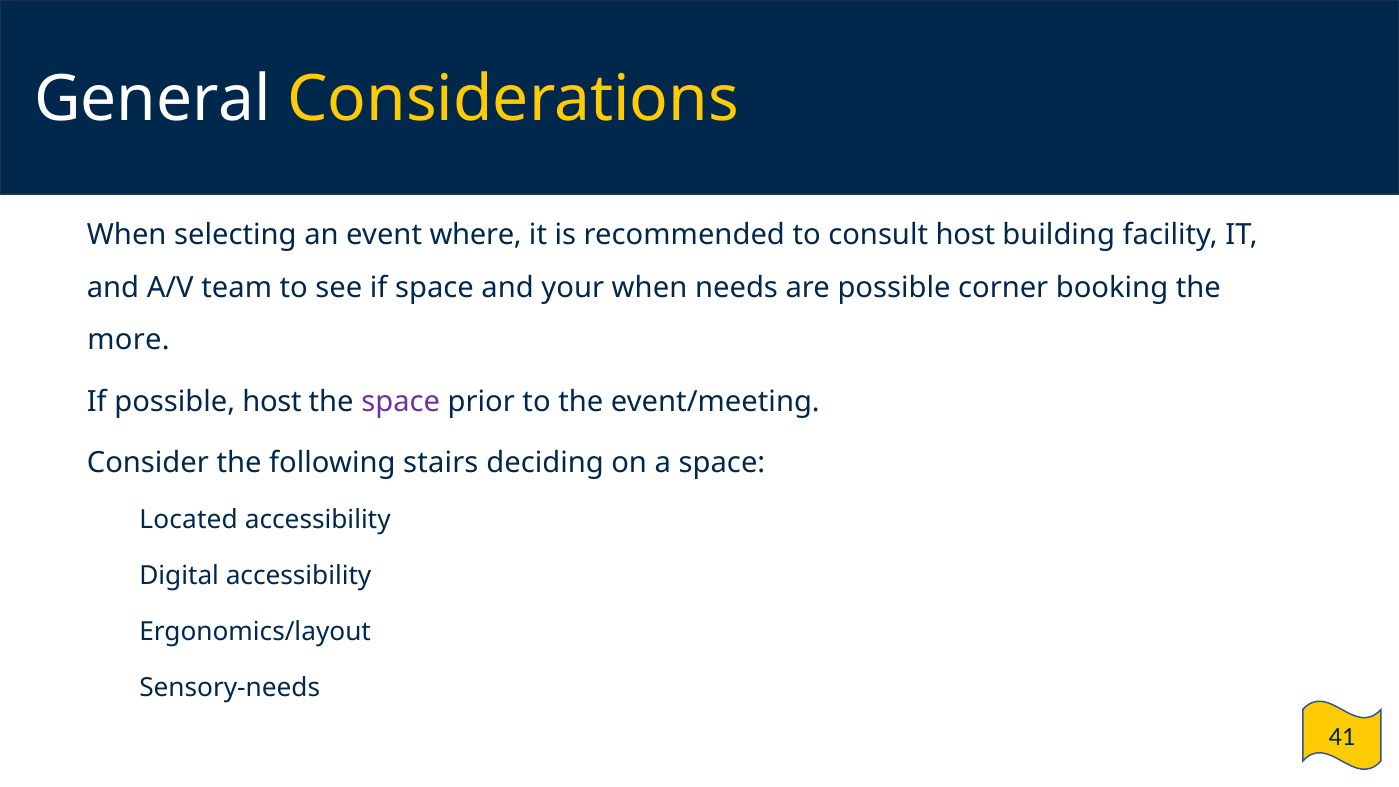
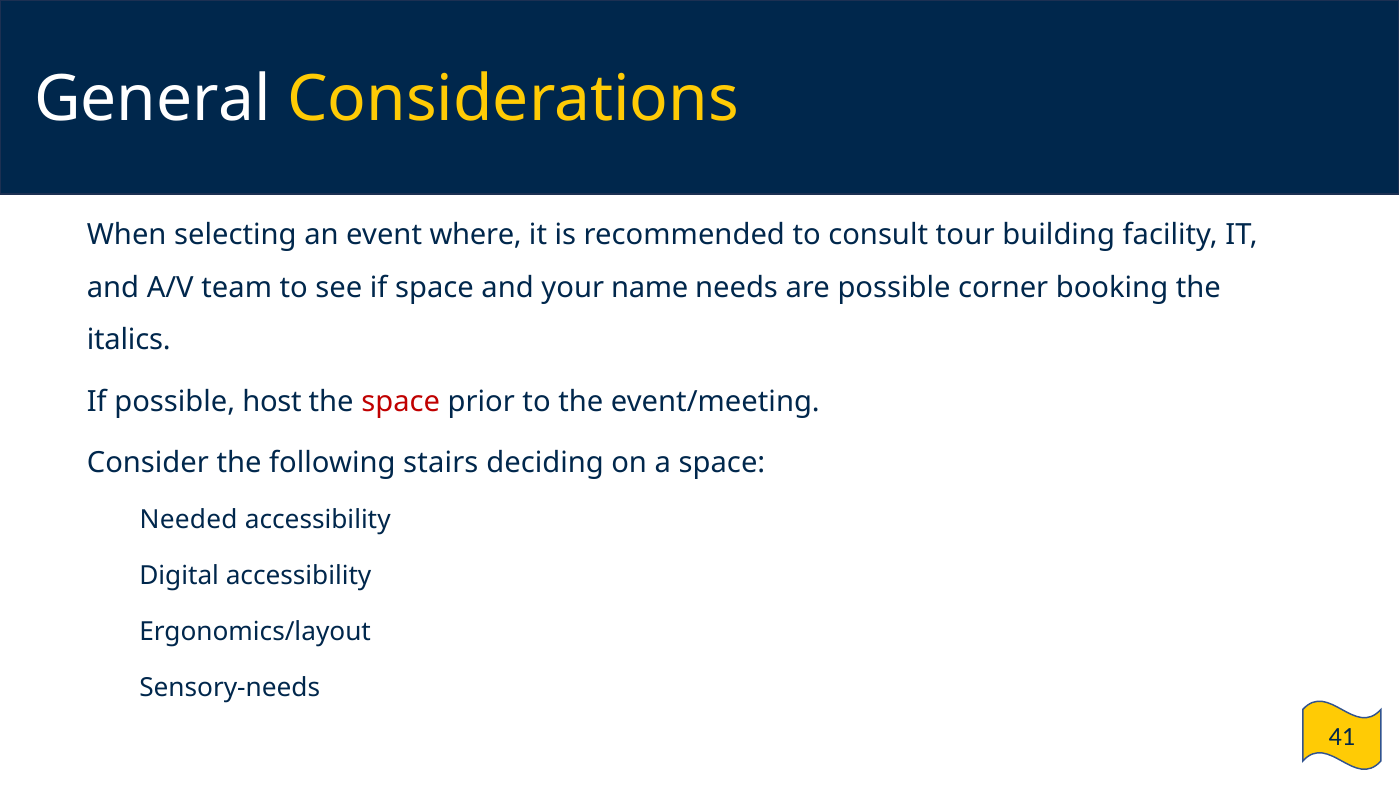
consult host: host -> tour
your when: when -> name
more: more -> italics
space at (401, 401) colour: purple -> red
Located: Located -> Needed
